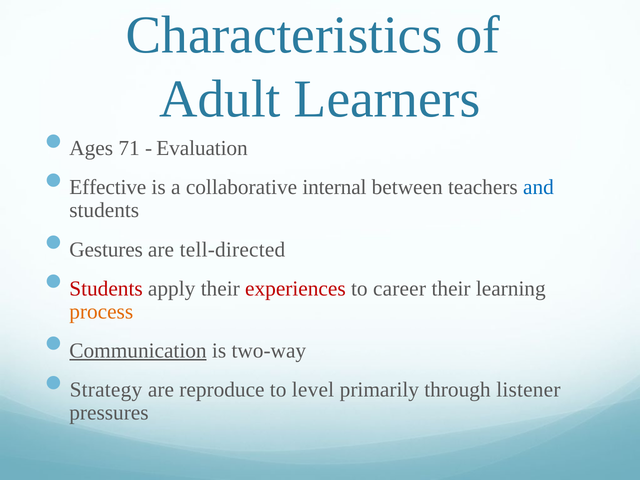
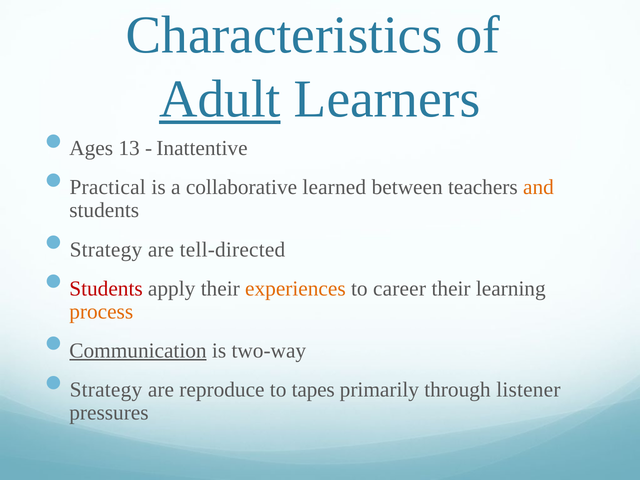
Adult underline: none -> present
71: 71 -> 13
Evaluation: Evaluation -> Inattentive
Effective: Effective -> Practical
internal: internal -> learned
and colour: blue -> orange
Gestures at (106, 249): Gestures -> Strategy
experiences colour: red -> orange
level: level -> tapes
